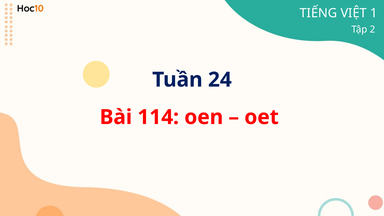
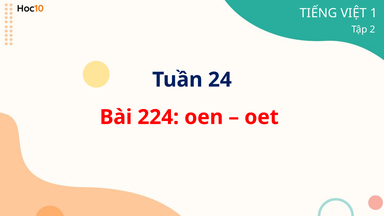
114: 114 -> 224
